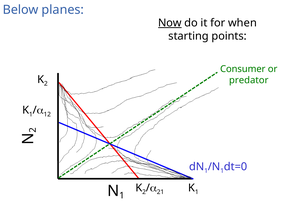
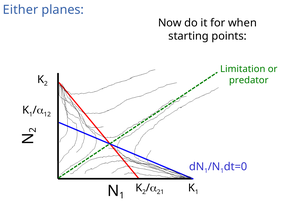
Below: Below -> Either
Now underline: present -> none
Consumer: Consumer -> Limitation
